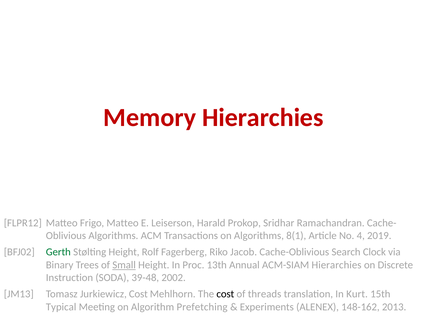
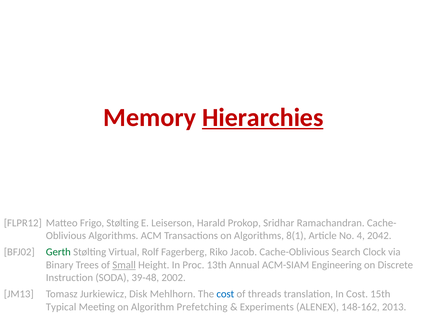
Hierarchies at (263, 118) underline: none -> present
Frigo Matteo: Matteo -> Stølting
2019: 2019 -> 2042
Stølting Height: Height -> Virtual
ACM-SIAM Hierarchies: Hierarchies -> Engineering
Jurkiewicz Cost: Cost -> Disk
cost at (225, 294) colour: black -> blue
In Kurt: Kurt -> Cost
